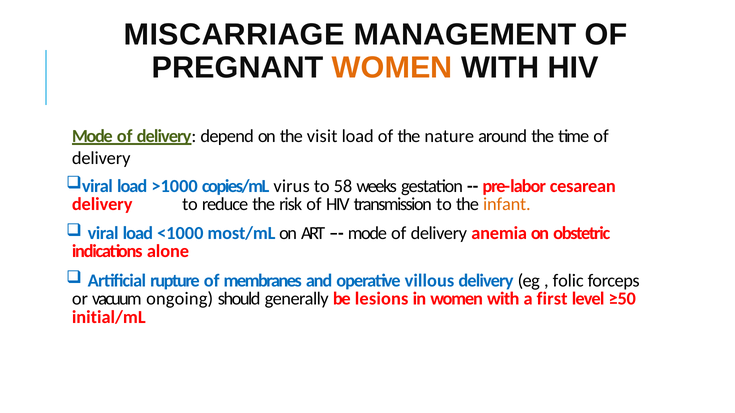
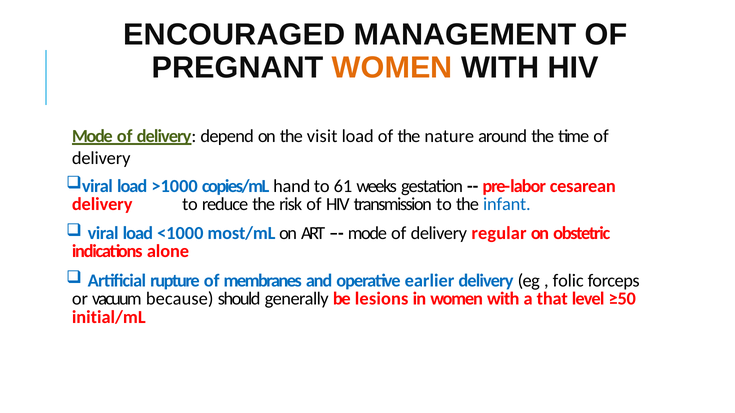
MISCARRIAGE: MISCARRIAGE -> ENCOURAGED
virus: virus -> hand
58: 58 -> 61
infant colour: orange -> blue
anemia: anemia -> regular
villous: villous -> earlier
ongoing: ongoing -> because
first: first -> that
